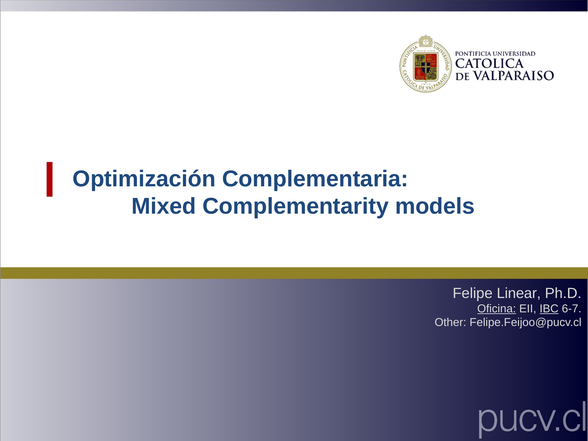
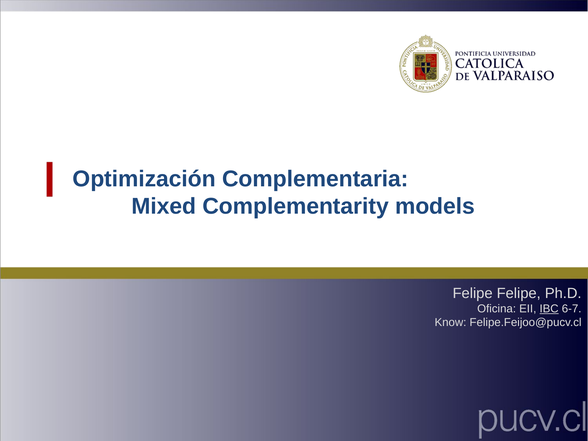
Felipe Linear: Linear -> Felipe
Oficina underline: present -> none
Other: Other -> Know
